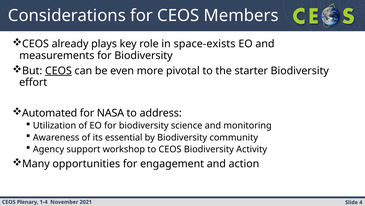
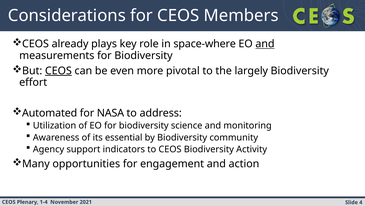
space-exists: space-exists -> space-where
and at (265, 44) underline: none -> present
starter: starter -> largely
workshop: workshop -> indicators
